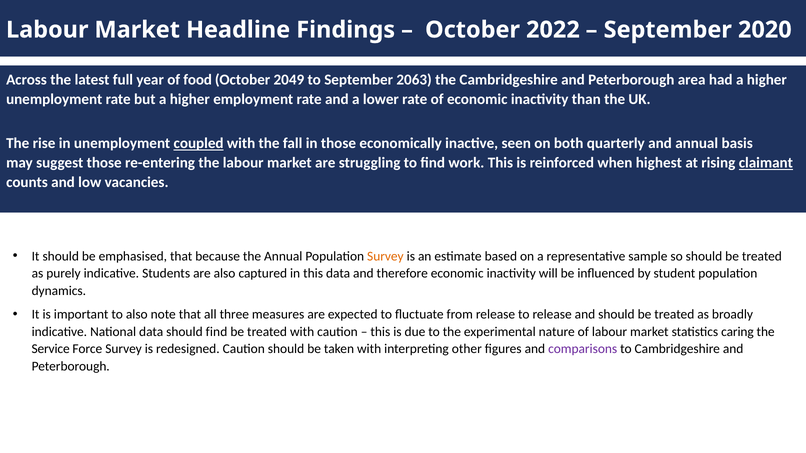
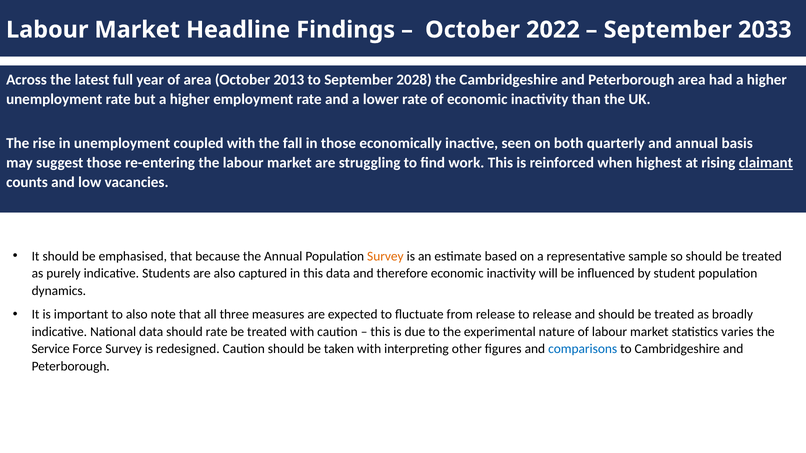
2020: 2020 -> 2033
of food: food -> area
2049: 2049 -> 2013
2063: 2063 -> 2028
coupled underline: present -> none
should find: find -> rate
caring: caring -> varies
comparisons colour: purple -> blue
